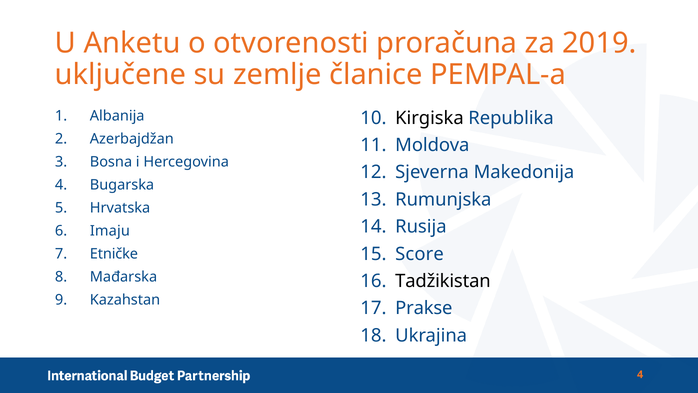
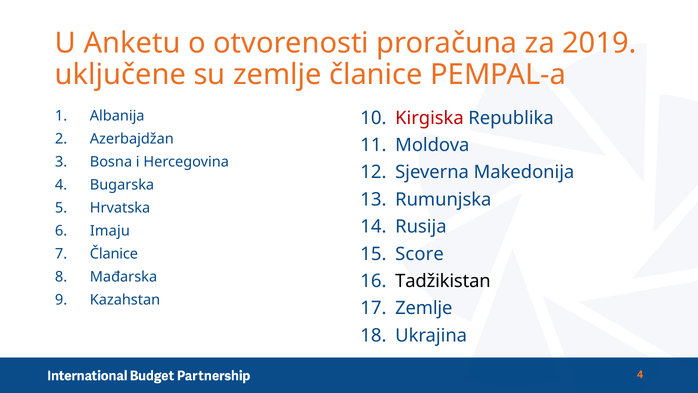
Kirgiska colour: black -> red
Etničke at (114, 254): Etničke -> Članice
Prakse at (424, 308): Prakse -> Zemlje
